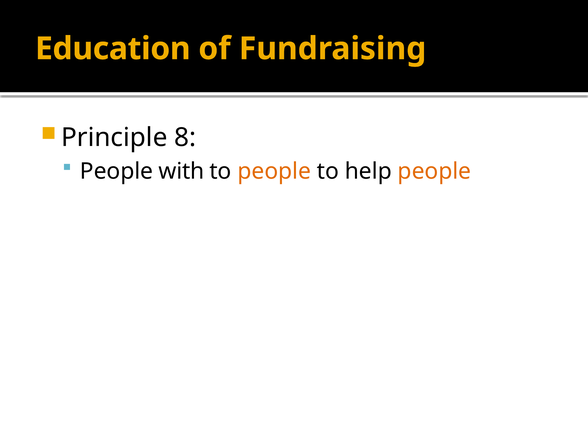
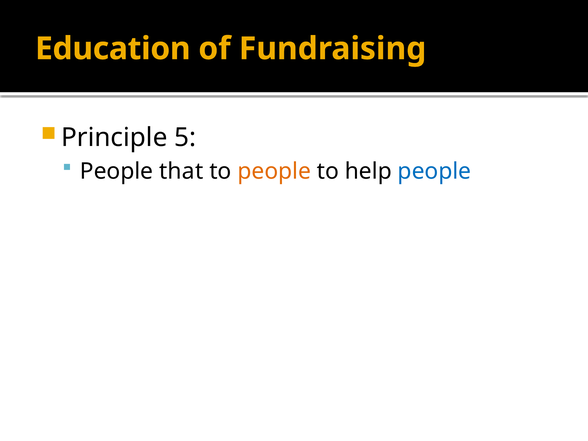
8: 8 -> 5
with: with -> that
people at (434, 171) colour: orange -> blue
